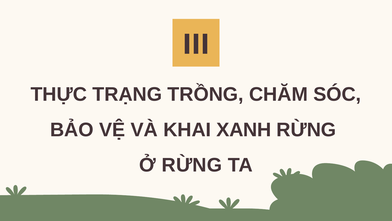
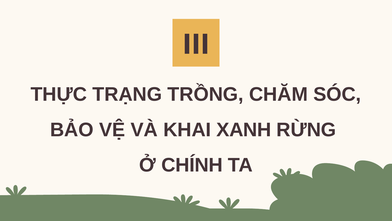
Ở RỪNG: RỪNG -> CHÍNH
